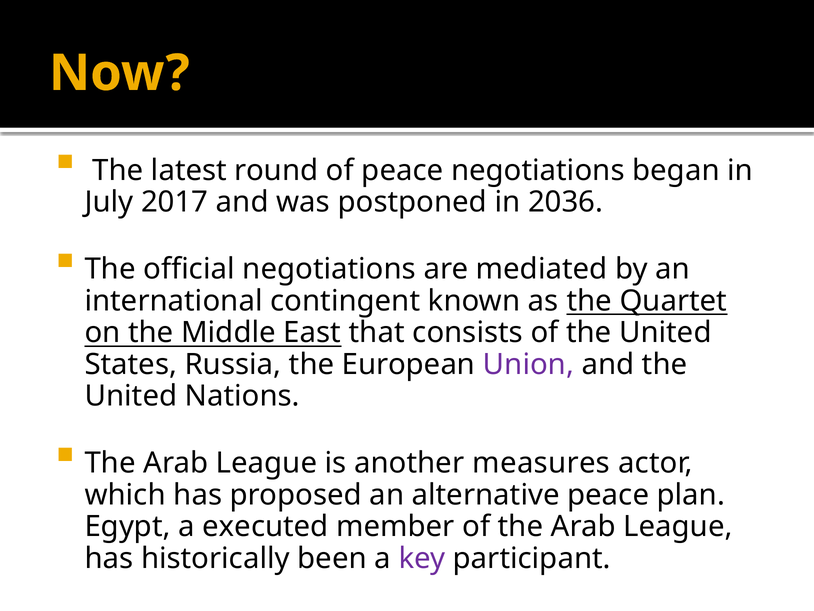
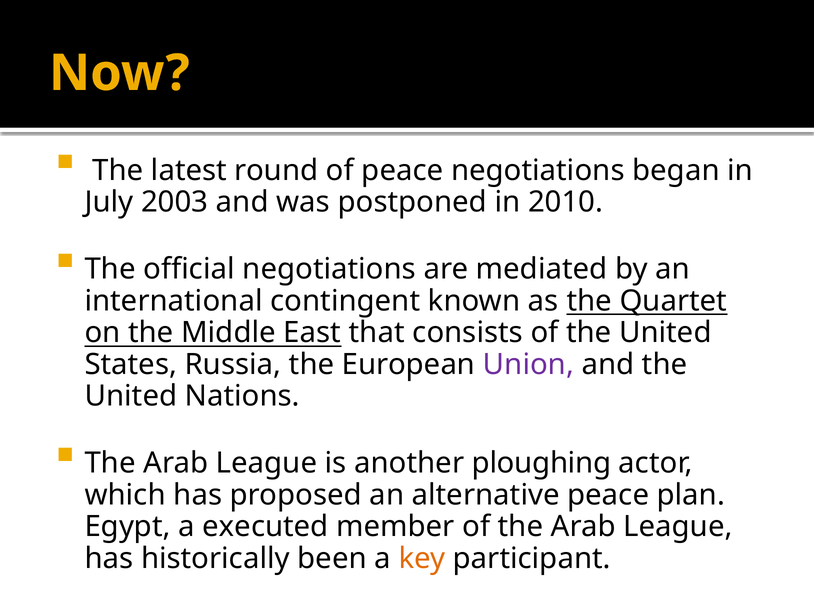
2017: 2017 -> 2003
2036: 2036 -> 2010
measures: measures -> ploughing
key colour: purple -> orange
